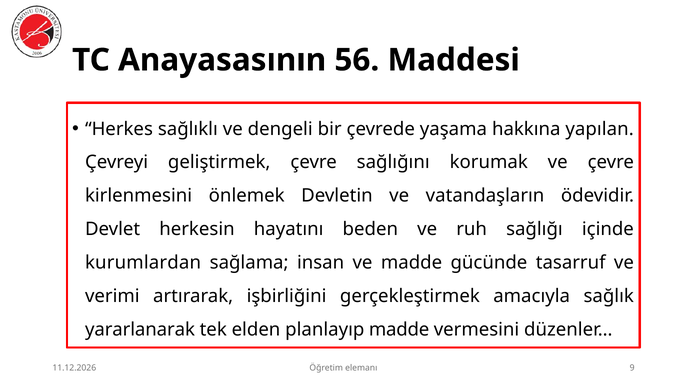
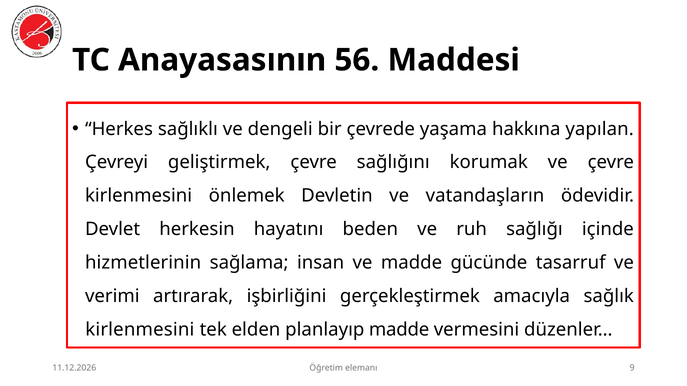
kurumlardan: kurumlardan -> hizmetlerinin
yararlanarak at (140, 330): yararlanarak -> kirlenmesini
